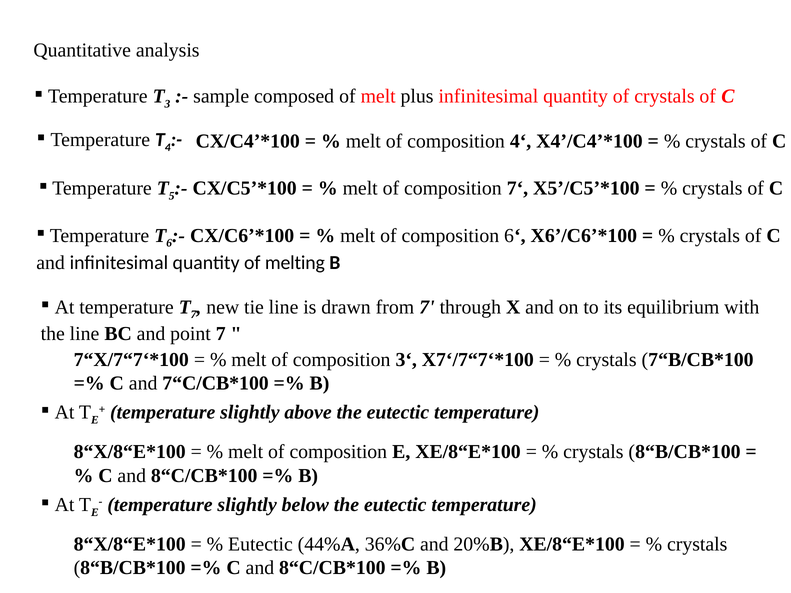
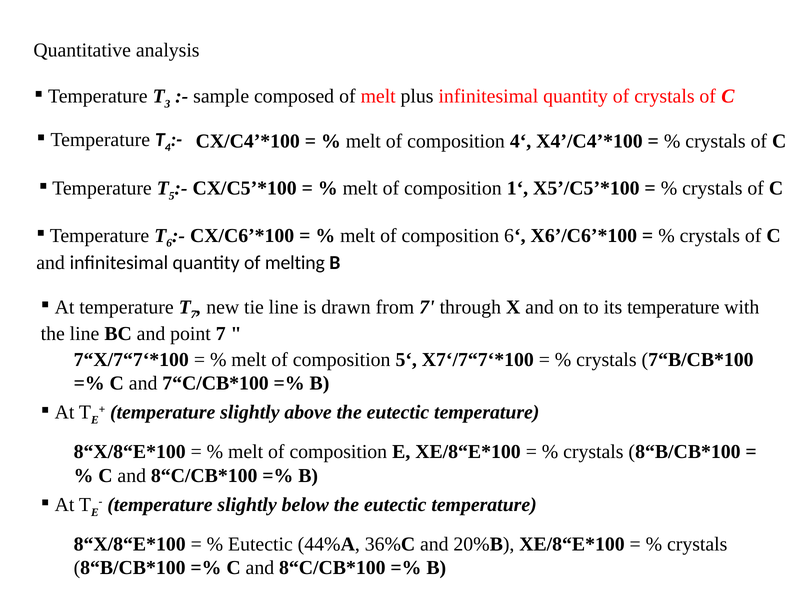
7‘: 7‘ -> 1‘
its equilibrium: equilibrium -> temperature
3‘: 3‘ -> 5‘
